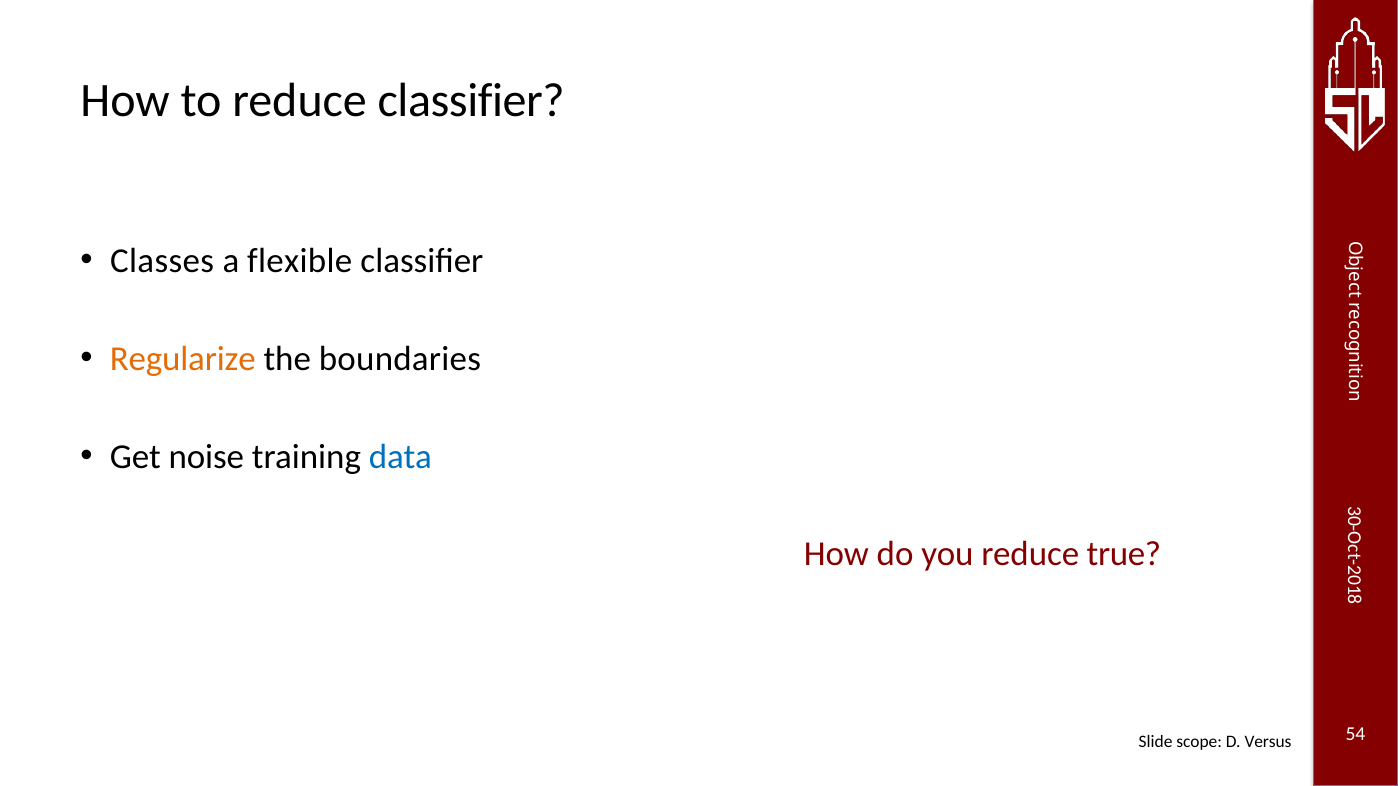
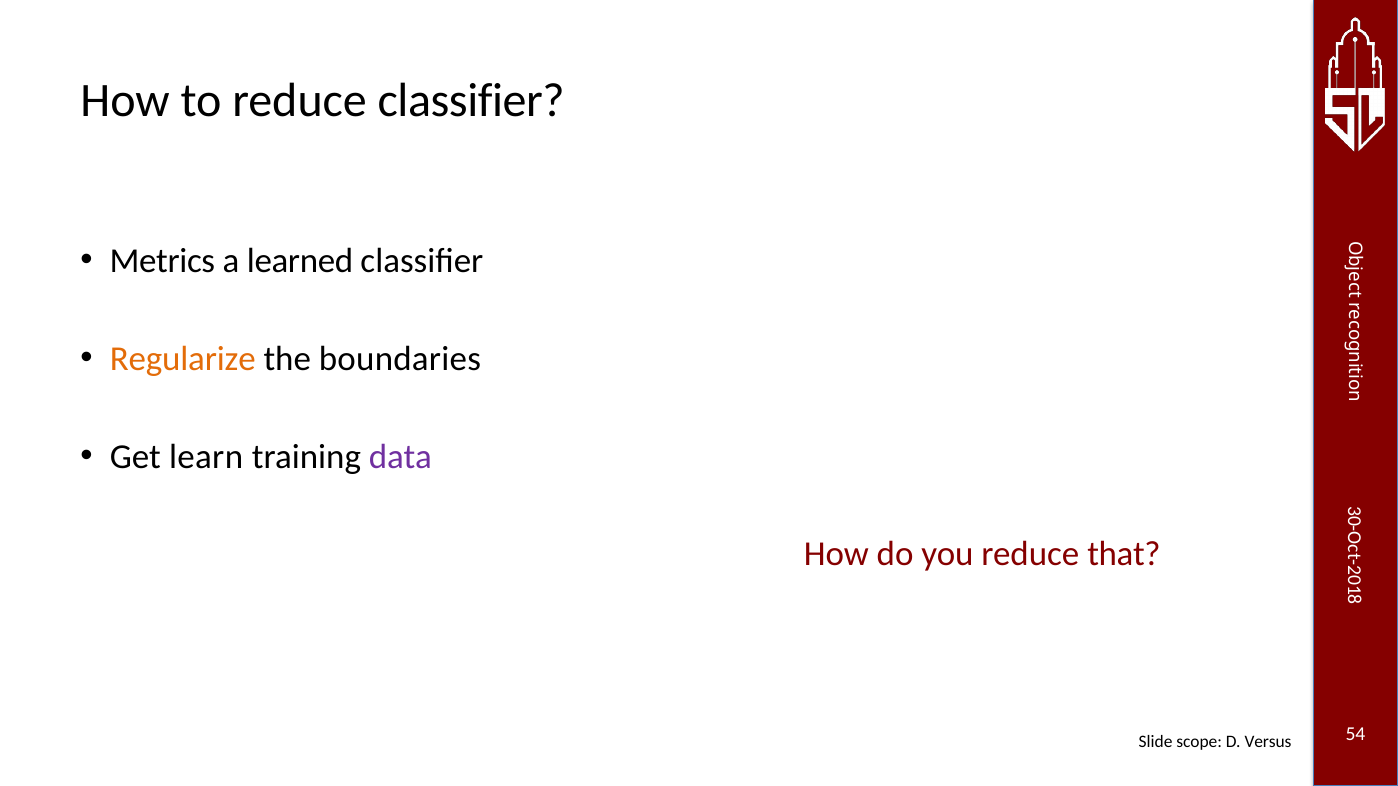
Classes: Classes -> Metrics
flexible: flexible -> learned
noise: noise -> learn
data colour: blue -> purple
true: true -> that
